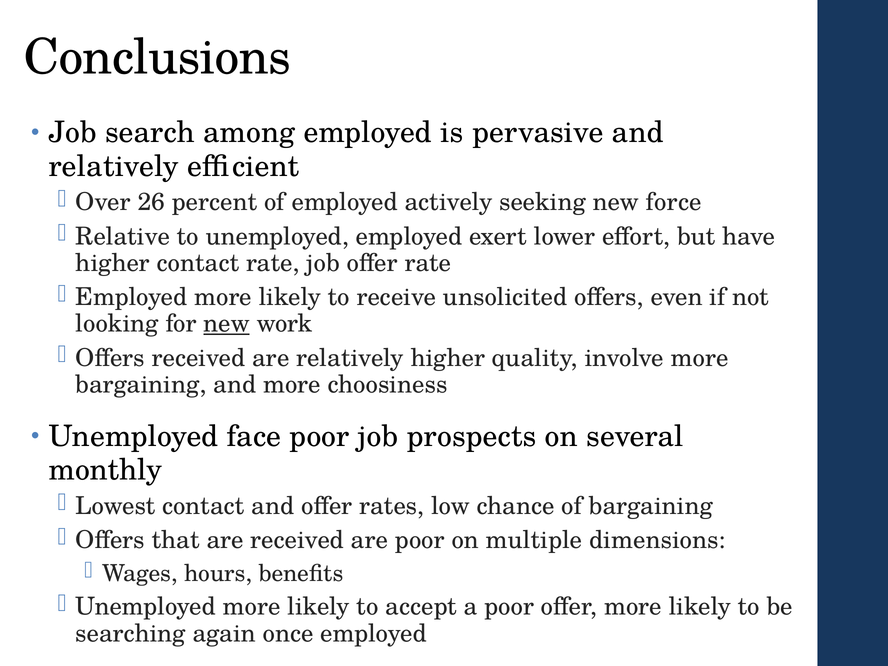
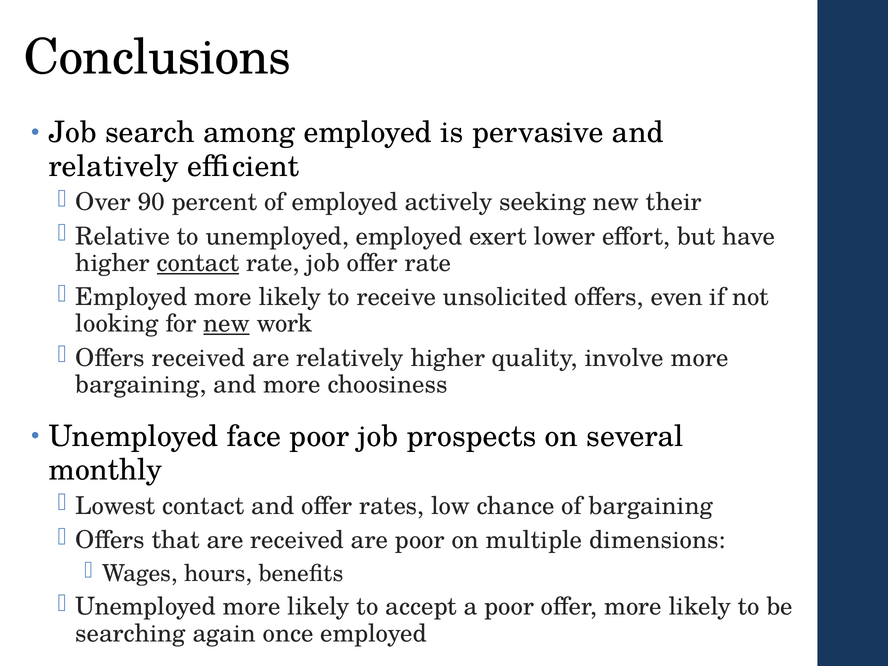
26: 26 -> 90
force: force -> their
contact at (198, 263) underline: none -> present
